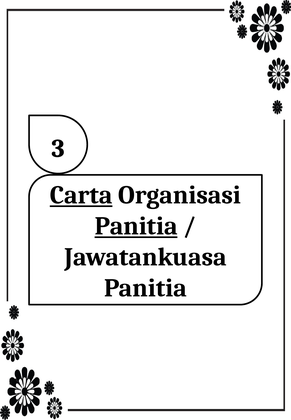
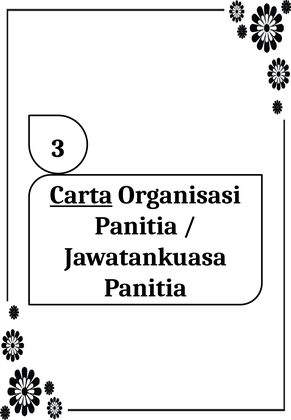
Panitia at (136, 226) underline: present -> none
